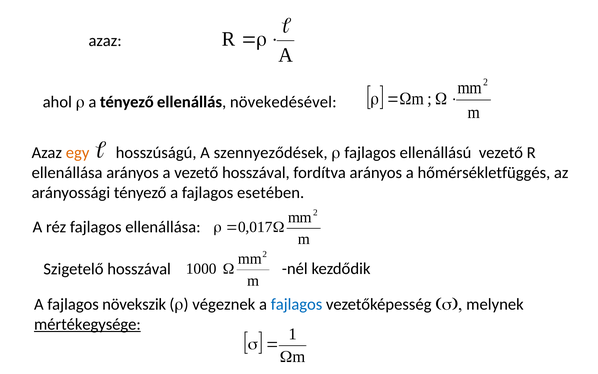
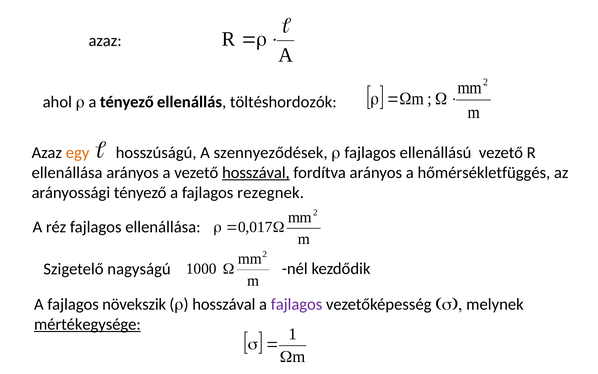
növekedésével: növekedésével -> töltéshordozók
hosszával at (256, 173) underline: none -> present
esetében: esetében -> rezegnek
Szigetelő hosszával: hosszával -> nagyságú
végeznek at (224, 304): végeznek -> hosszával
fajlagos at (297, 304) colour: blue -> purple
